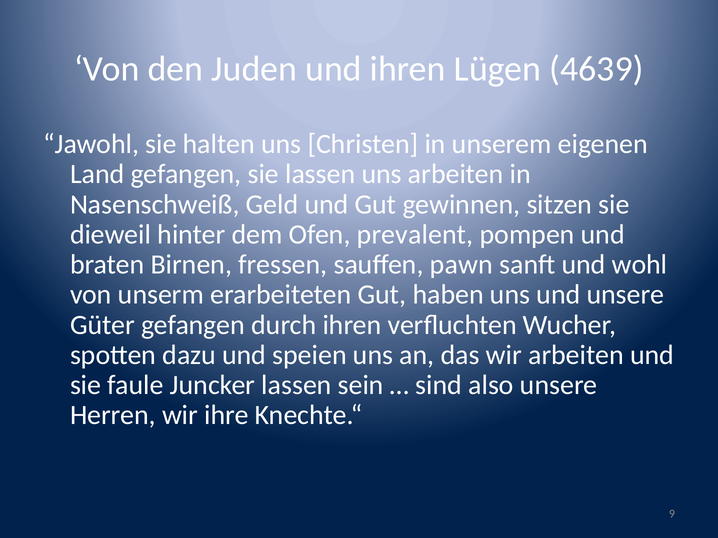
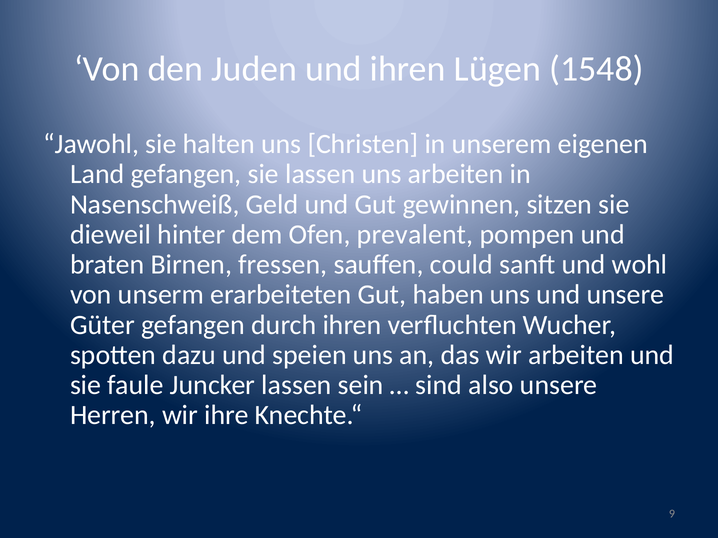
4639: 4639 -> 1548
pawn: pawn -> could
